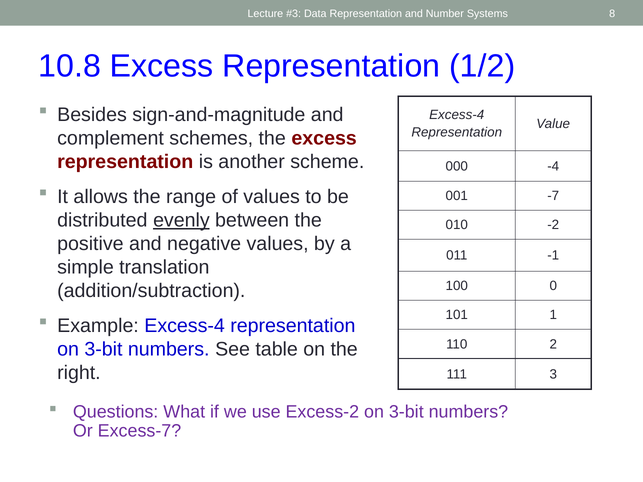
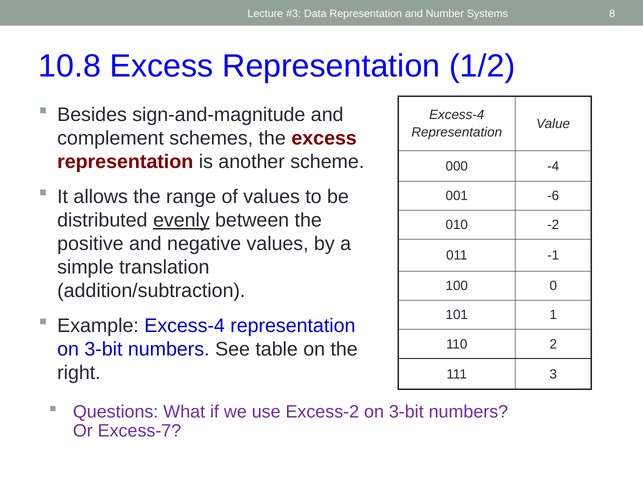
-7: -7 -> -6
